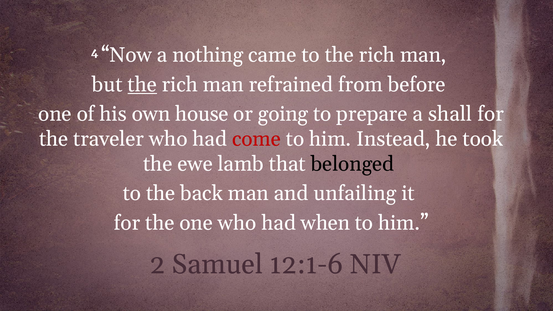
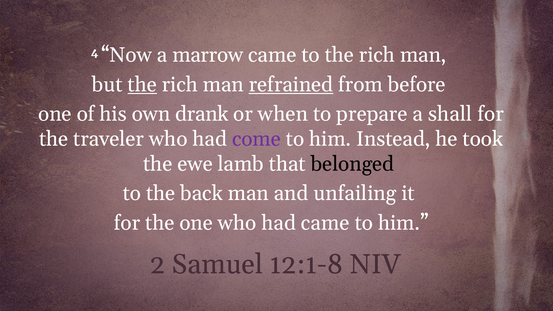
nothing: nothing -> marrow
refrained underline: none -> present
house: house -> drank
going: going -> when
come colour: red -> purple
had when: when -> came
12:1-6: 12:1-6 -> 12:1-8
